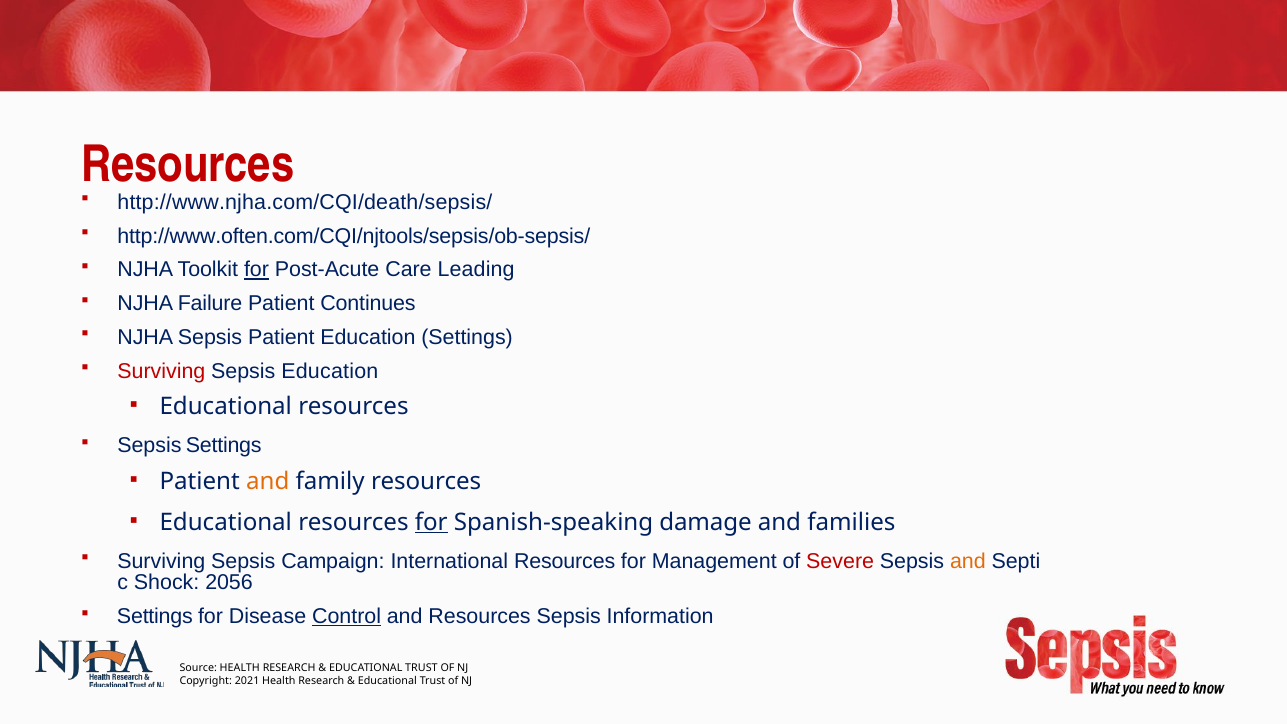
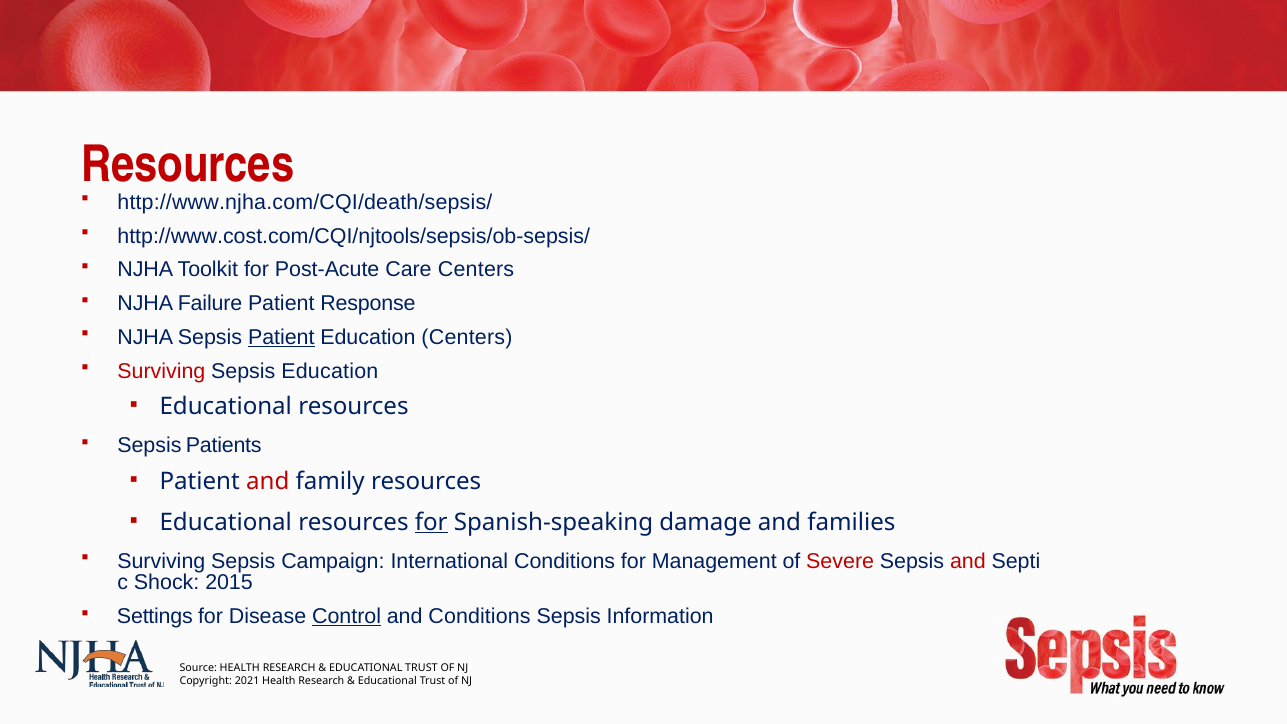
http://www.often.com/CQI/njtools/sepsis/ob-sepsis/: http://www.often.com/CQI/njtools/sepsis/ob-sepsis/ -> http://www.cost.com/CQI/njtools/sepsis/ob-sepsis/
for at (256, 270) underline: present -> none
Care Leading: Leading -> Centers
Continues: Continues -> Response
Patient at (281, 337) underline: none -> present
Education Settings: Settings -> Centers
Sepsis Settings: Settings -> Patients
and at (268, 481) colour: orange -> red
International Resources: Resources -> Conditions
and at (968, 561) colour: orange -> red
2056: 2056 -> 2015
and Resources: Resources -> Conditions
